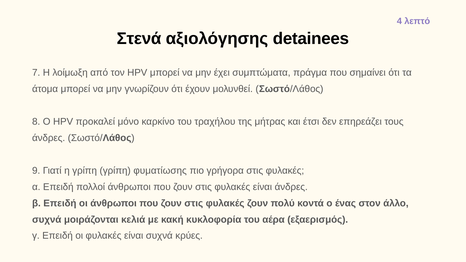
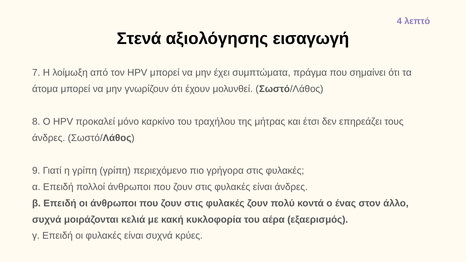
detainees: detainees -> εισαγωγή
φυματίωσης: φυματίωσης -> περιεχόμενο
